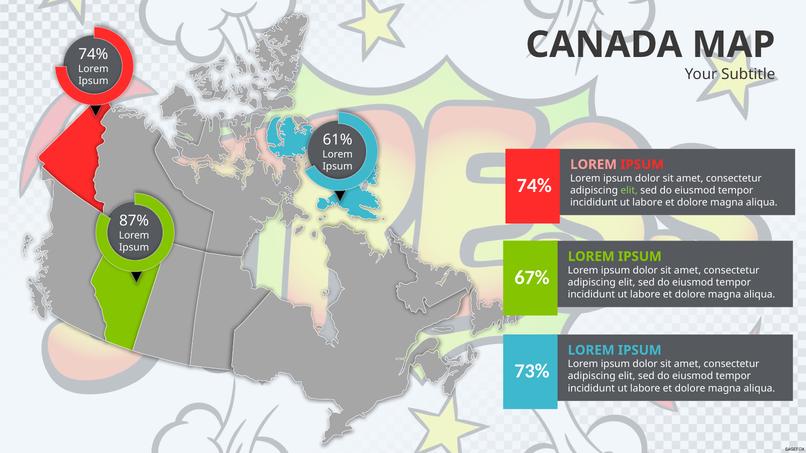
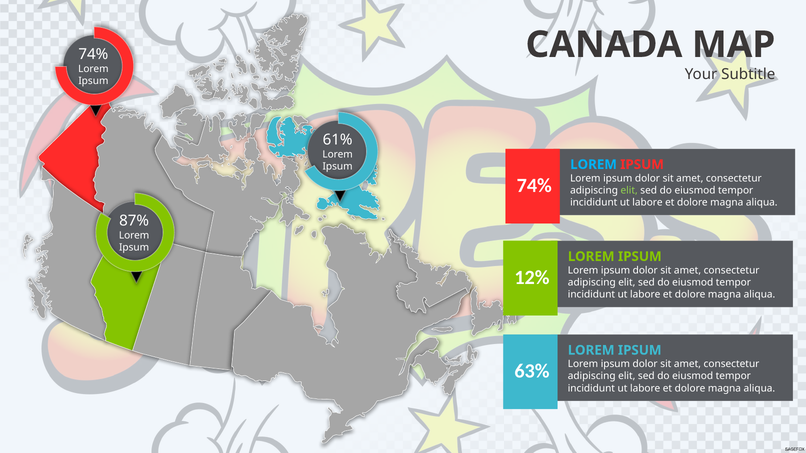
LOREM at (594, 165) colour: pink -> light blue
67%: 67% -> 12%
73%: 73% -> 63%
